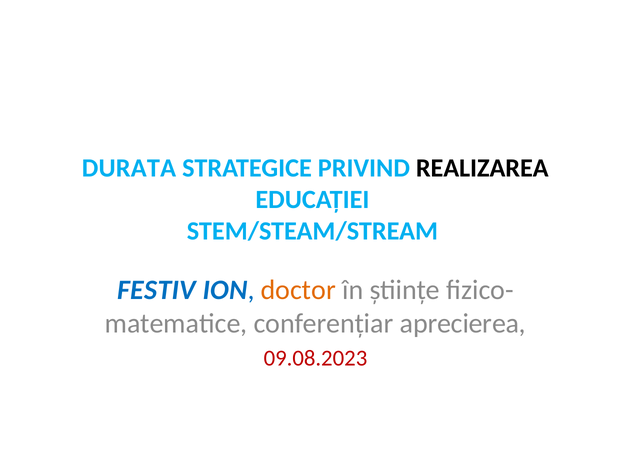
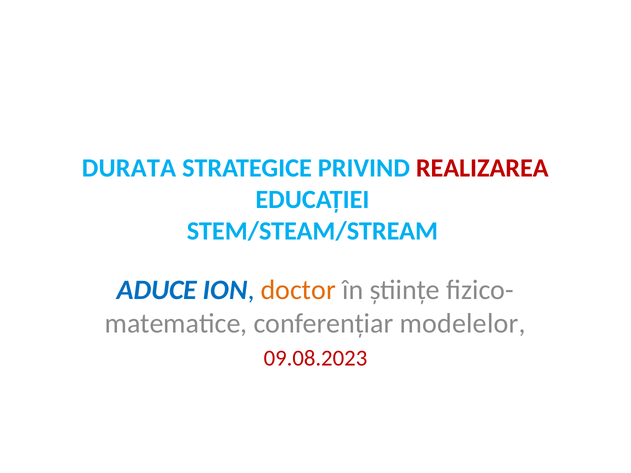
REALIZAREA colour: black -> red
FESTIV: FESTIV -> ADUCE
aprecierea: aprecierea -> modelelor
